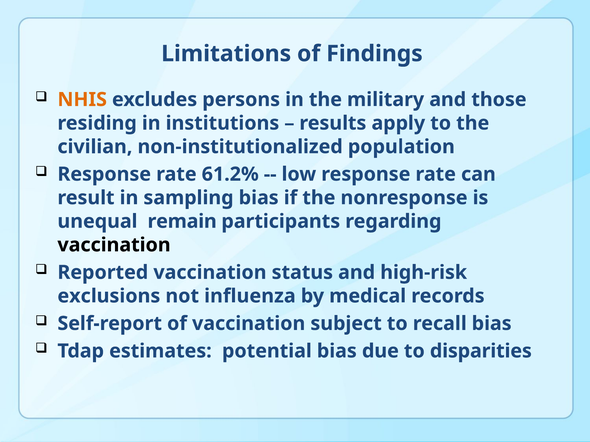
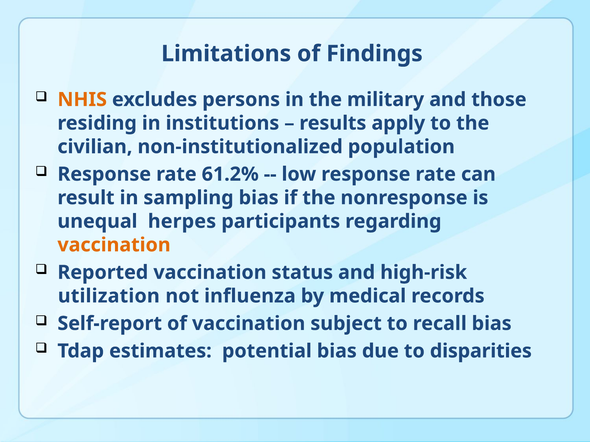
remain: remain -> herpes
vaccination at (114, 245) colour: black -> orange
exclusions: exclusions -> utilization
